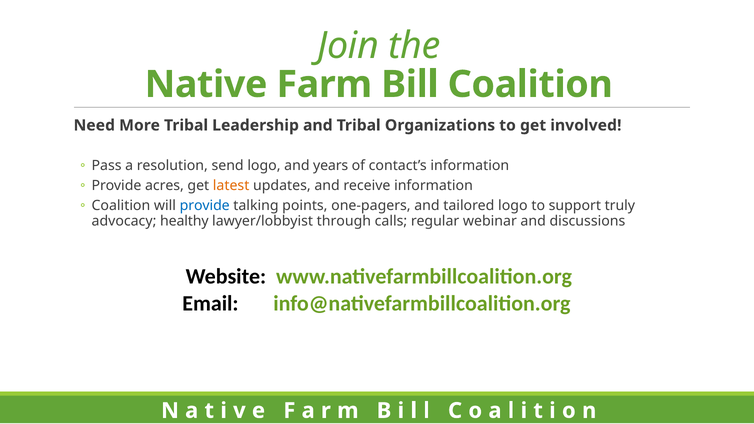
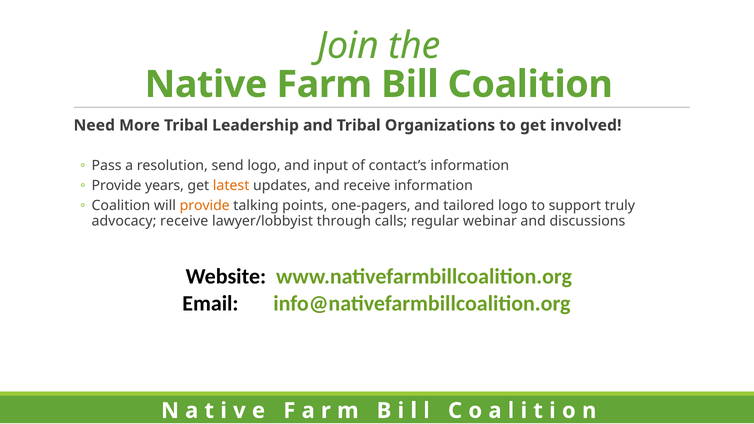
years: years -> input
acres: acres -> years
provide at (205, 206) colour: blue -> orange
advocacy healthy: healthy -> receive
